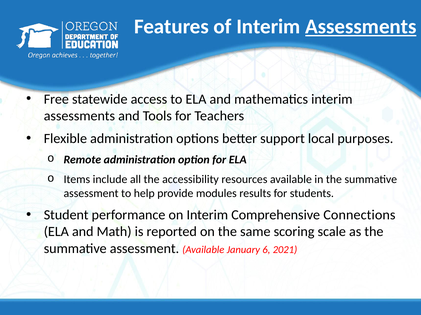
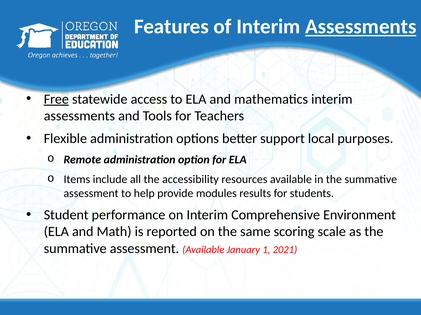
Free underline: none -> present
Connections: Connections -> Environment
6: 6 -> 1
